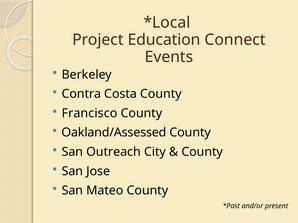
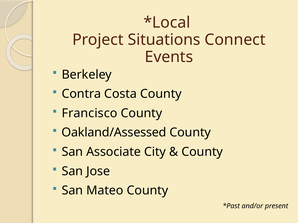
Education: Education -> Situations
Outreach: Outreach -> Associate
